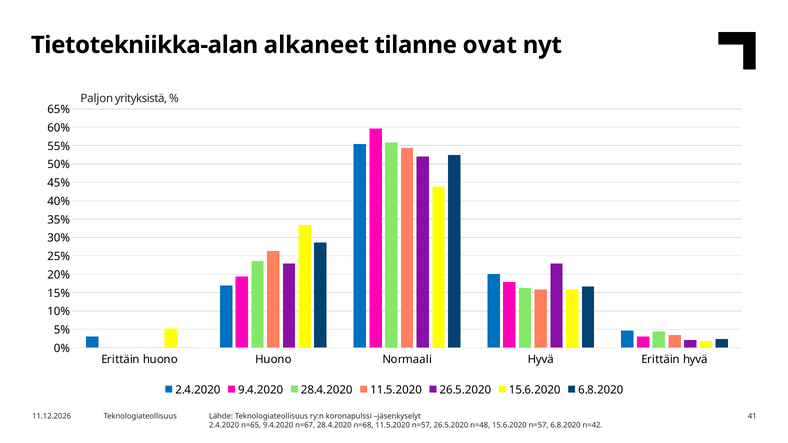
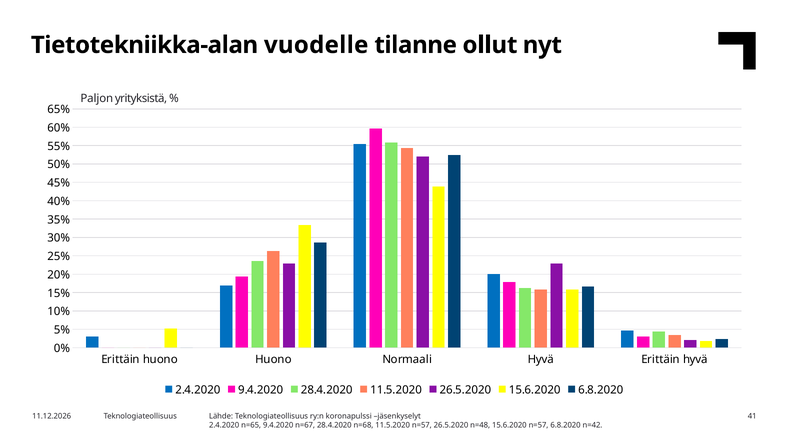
alkaneet: alkaneet -> vuodelle
ovat: ovat -> ollut
